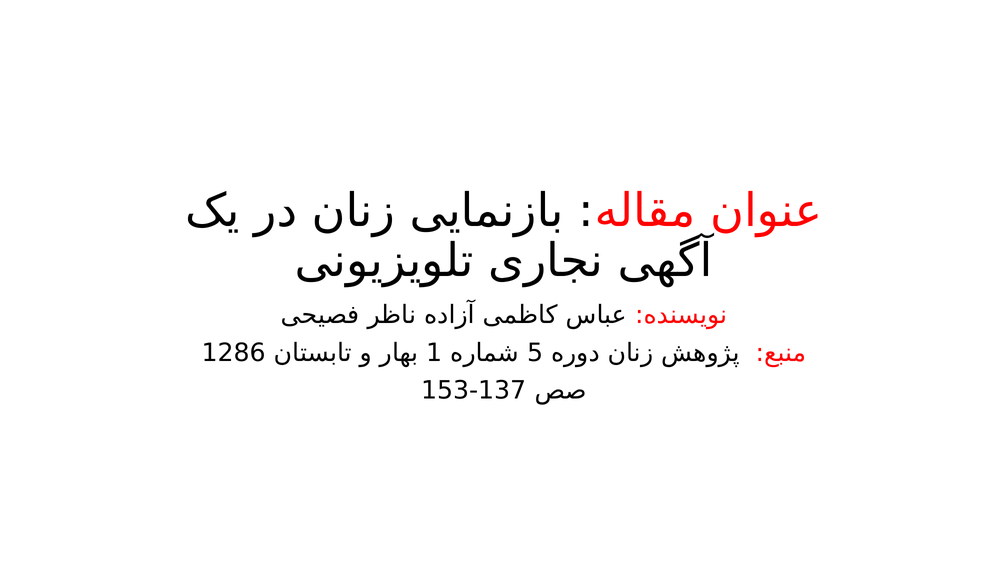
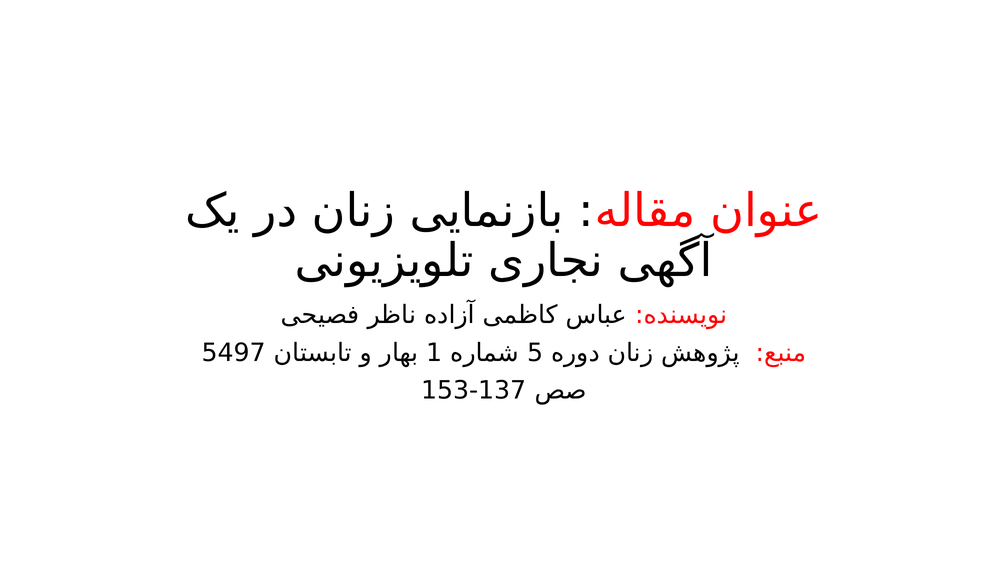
1286: 1286 -> 5497
